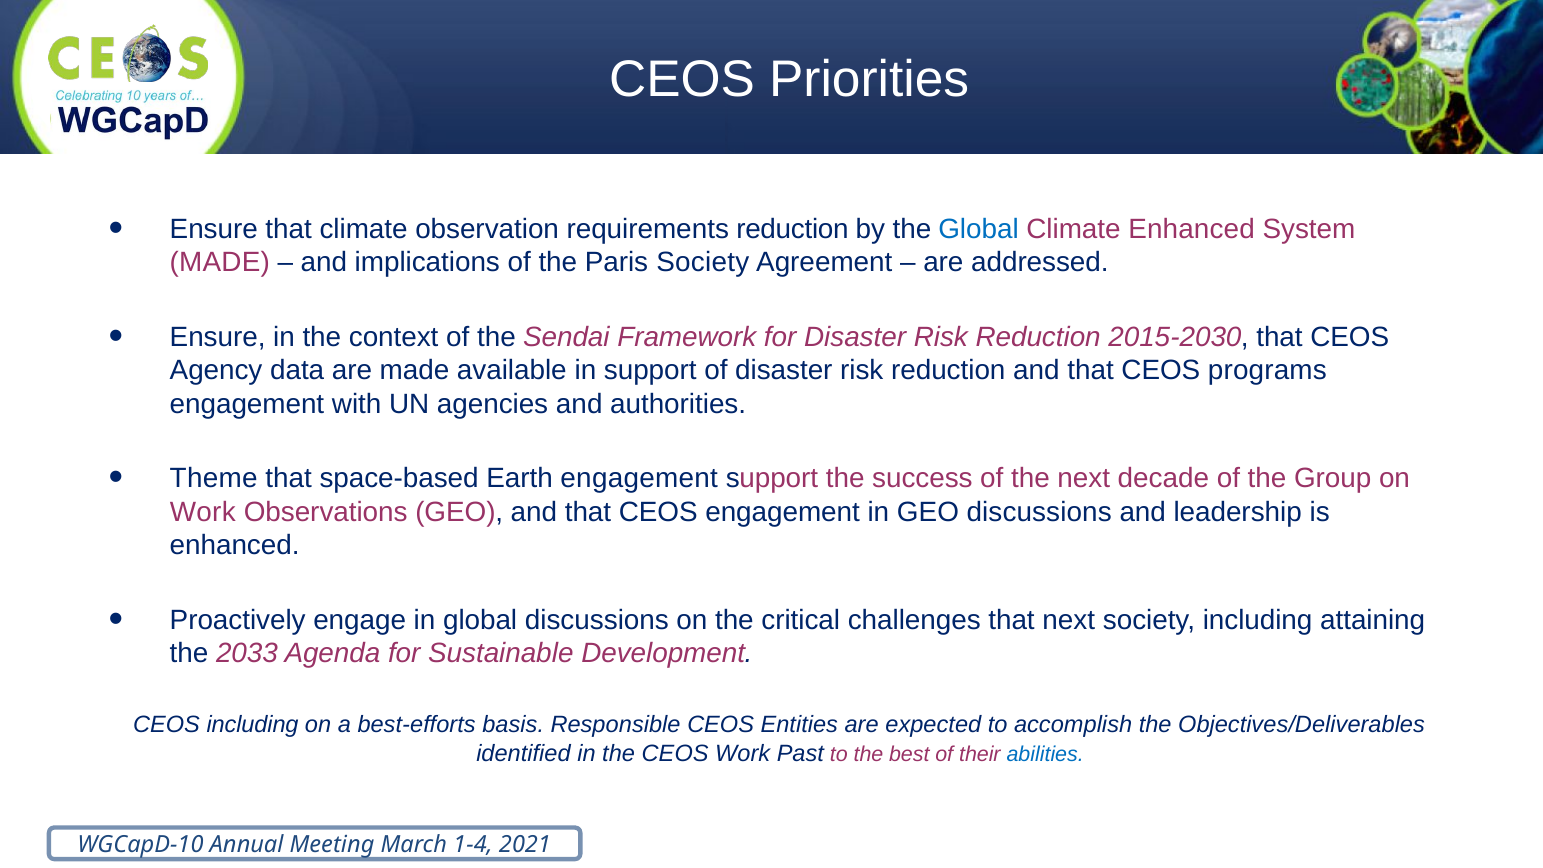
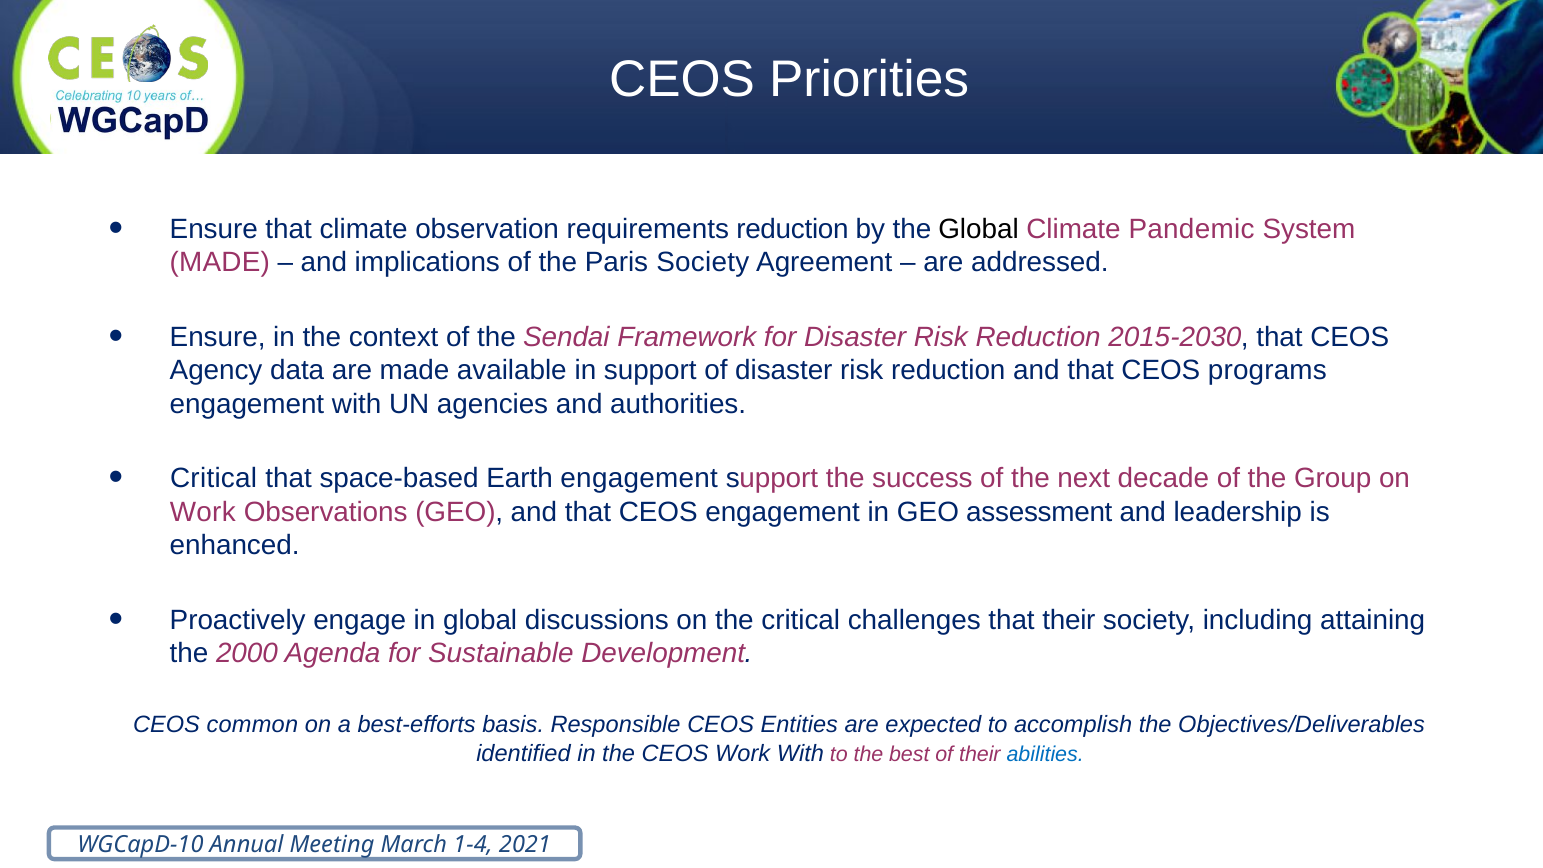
Global at (979, 229) colour: blue -> black
Climate Enhanced: Enhanced -> Pandemic
Theme at (214, 478): Theme -> Critical
GEO discussions: discussions -> assessment
that next: next -> their
2033: 2033 -> 2000
CEOS including: including -> common
Work Past: Past -> With
